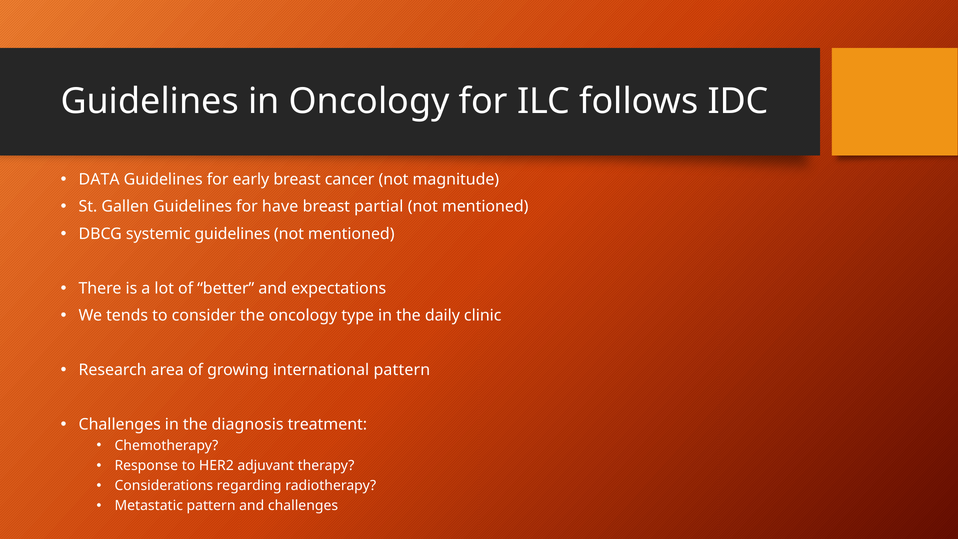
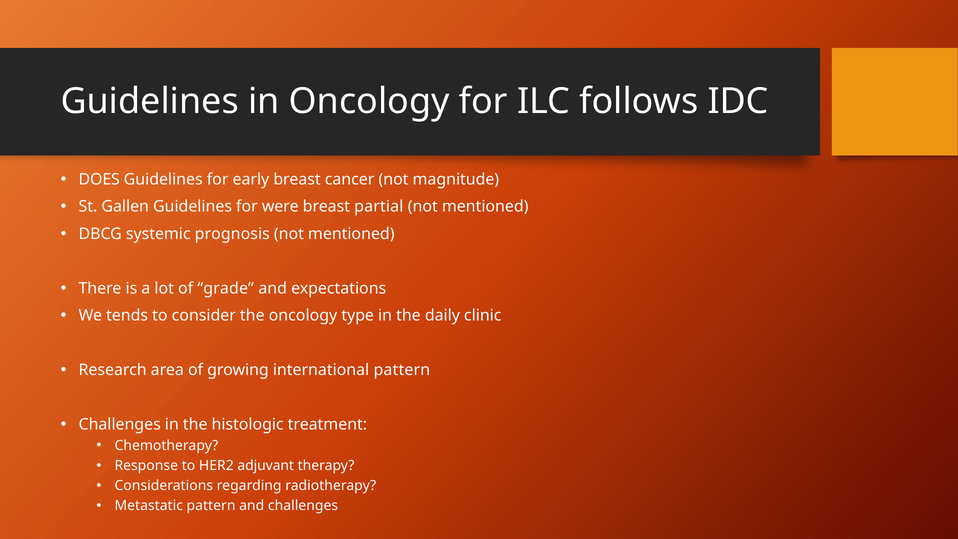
DATA: DATA -> DOES
have: have -> were
systemic guidelines: guidelines -> prognosis
better: better -> grade
diagnosis: diagnosis -> histologic
